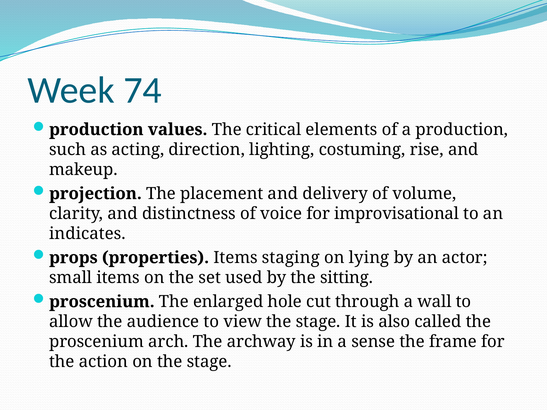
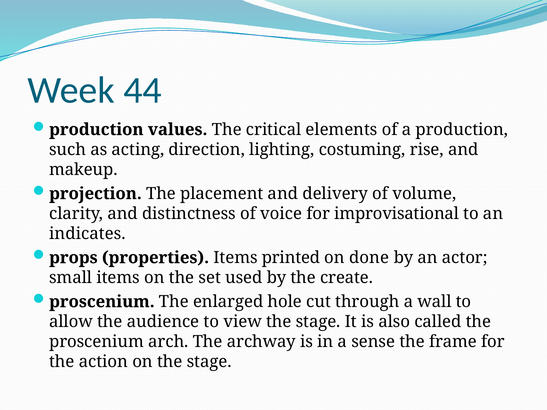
74: 74 -> 44
staging: staging -> printed
lying: lying -> done
sitting: sitting -> create
